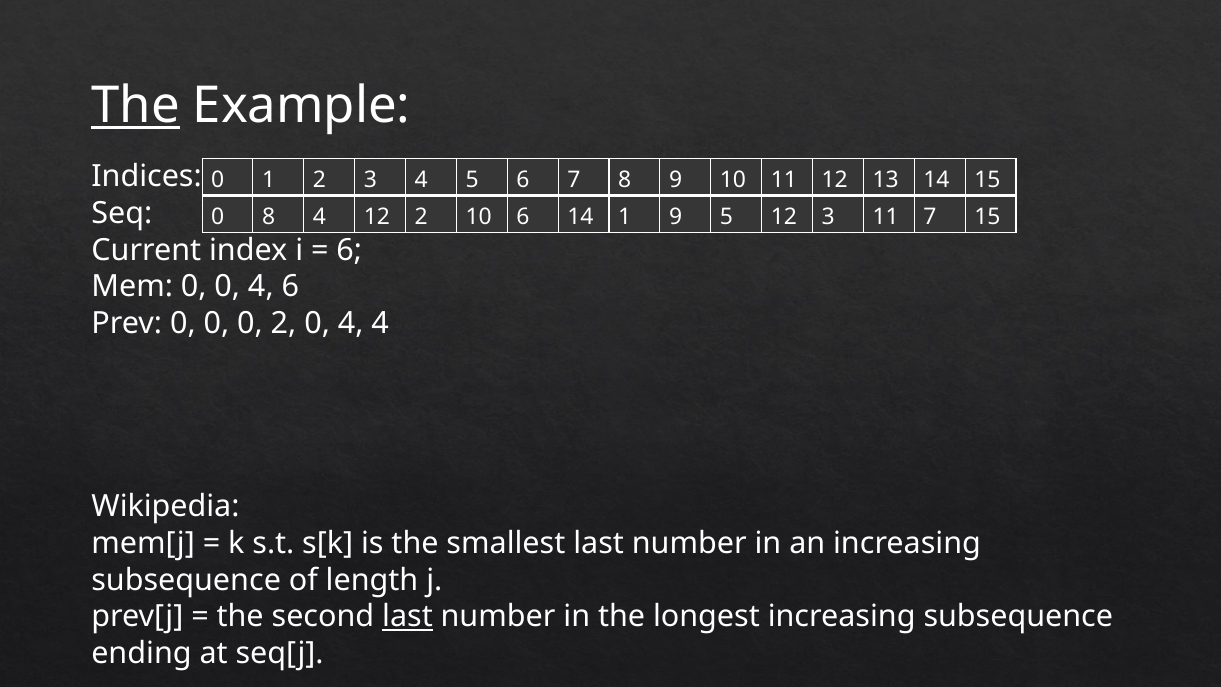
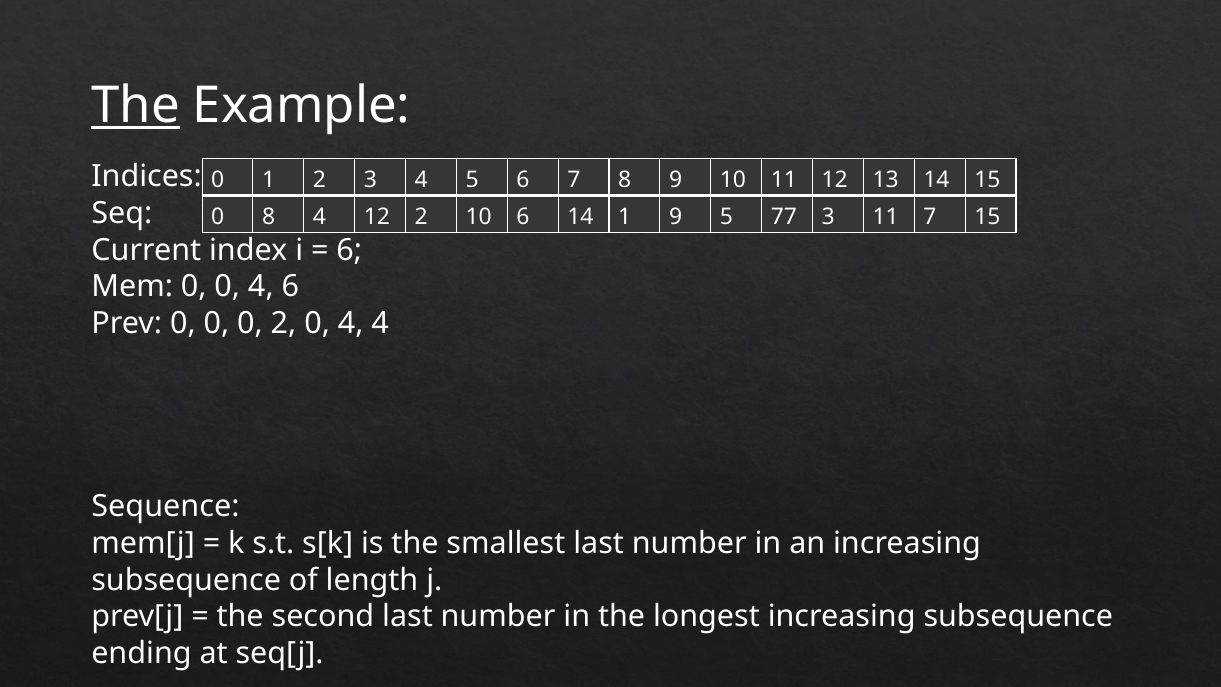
5 12: 12 -> 77
Wikipedia: Wikipedia -> Sequence
last at (407, 616) underline: present -> none
